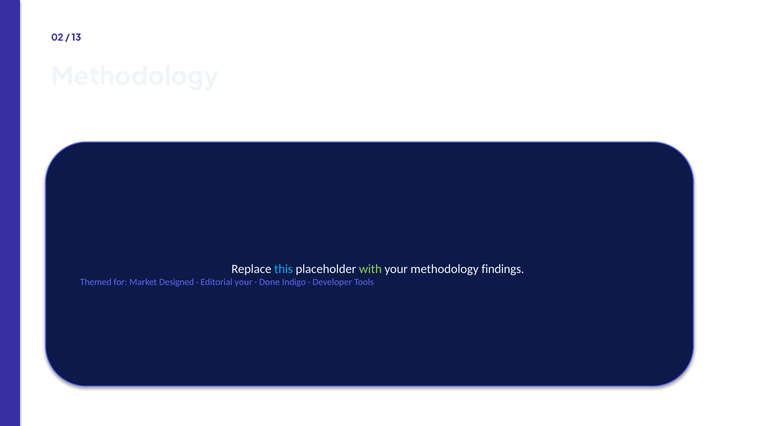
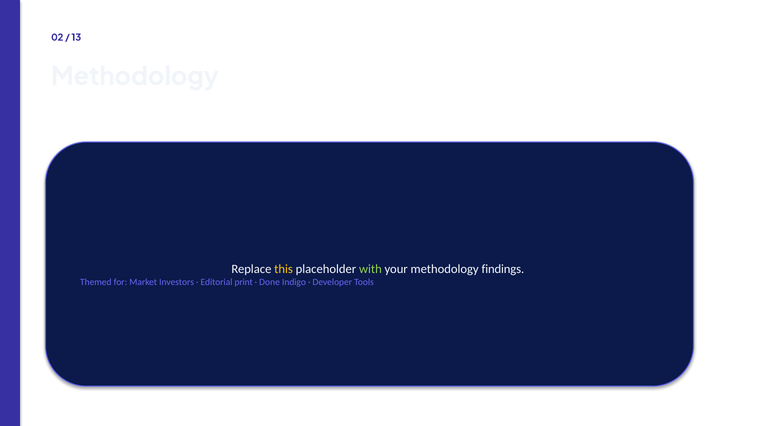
this colour: light blue -> yellow
Designed: Designed -> Investors
Editorial your: your -> print
